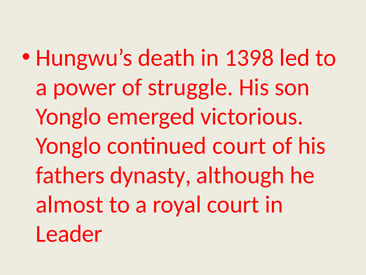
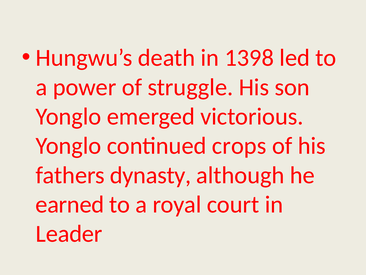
continued court: court -> crops
almost: almost -> earned
